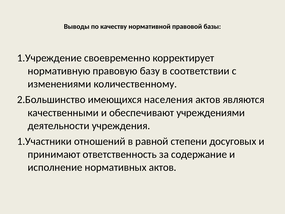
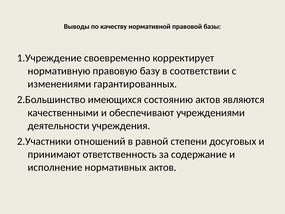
количественному: количественному -> гарантированных
населения: населения -> состоянию
1.Участники: 1.Участники -> 2.Участники
